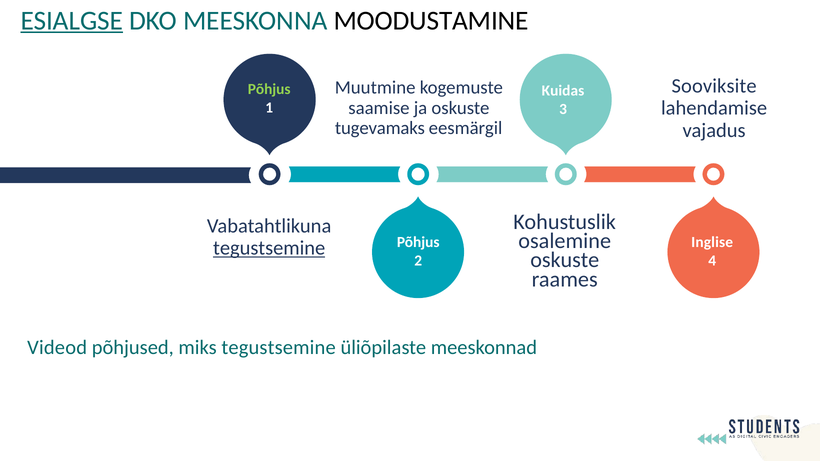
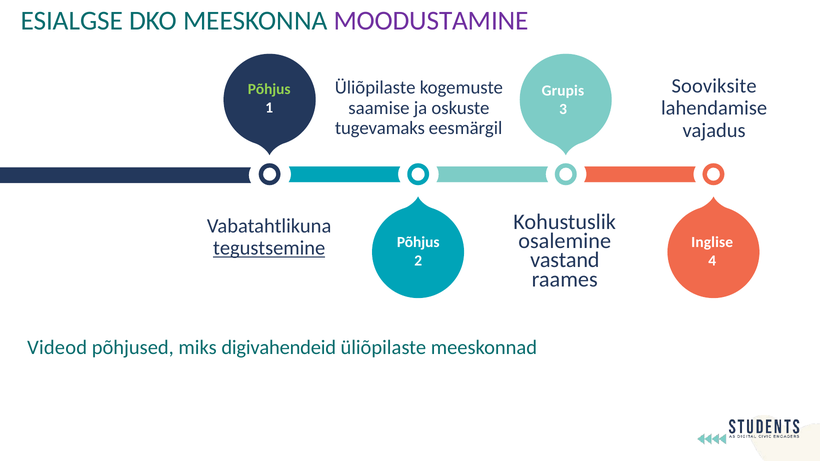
ESIALGSE underline: present -> none
MOODUSTAMINE colour: black -> purple
Muutmine at (375, 88): Muutmine -> Üliõpilaste
Kuidas: Kuidas -> Grupis
oskuste at (565, 260): oskuste -> vastand
miks tegustsemine: tegustsemine -> digivahendeid
